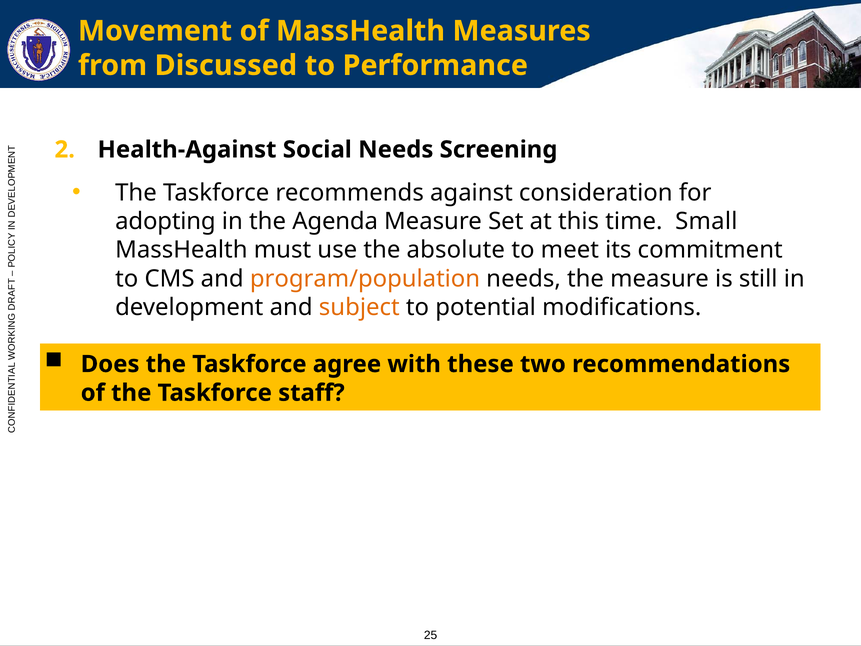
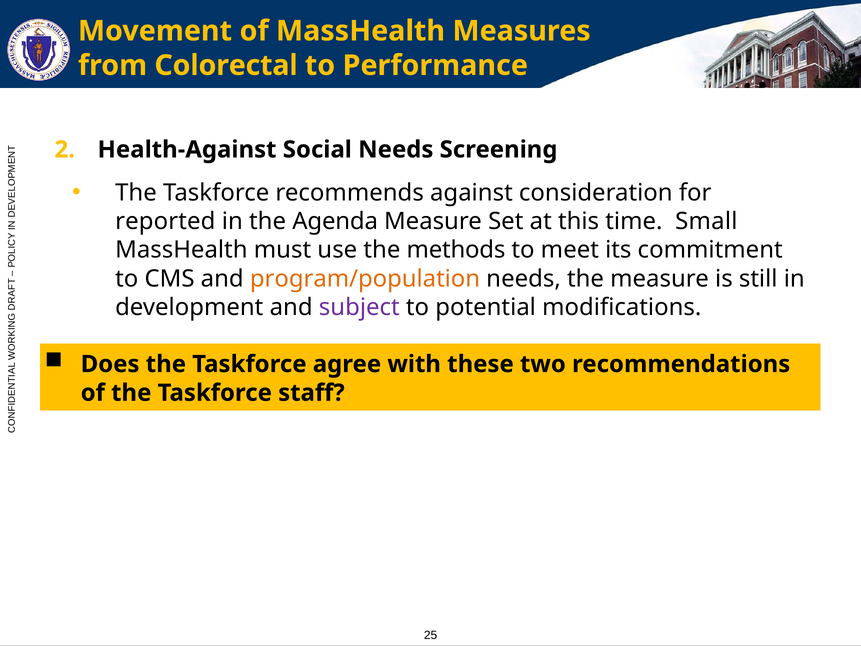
Discussed: Discussed -> Colorectal
adopting: adopting -> reported
absolute: absolute -> methods
subject colour: orange -> purple
